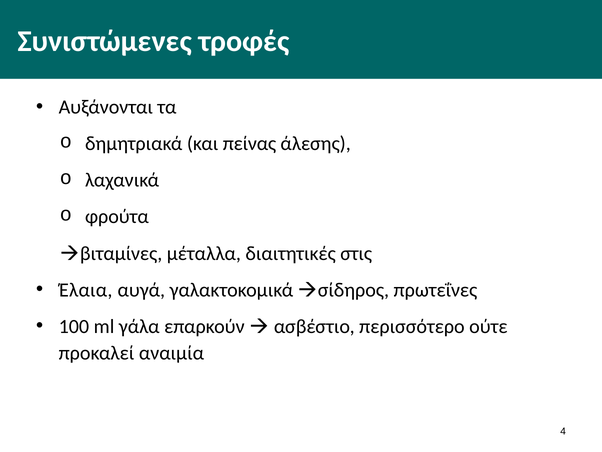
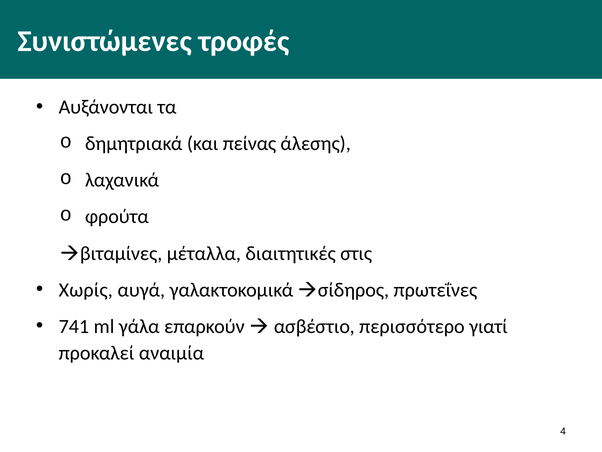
Έλαια: Έλαια -> Χωρίς
100: 100 -> 741
ούτε: ούτε -> γιατί
